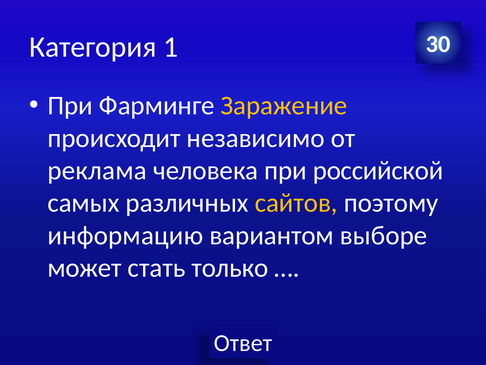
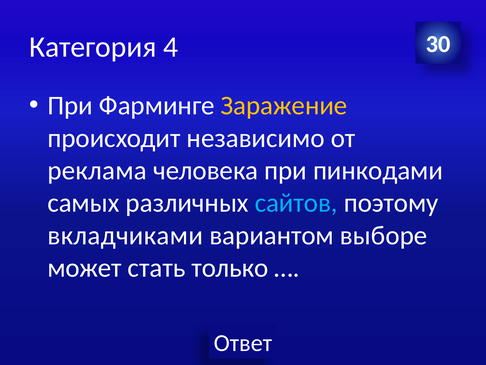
1: 1 -> 4
российской: российской -> пинкодами
сайтов colour: yellow -> light blue
информацию: информацию -> вкладчиками
